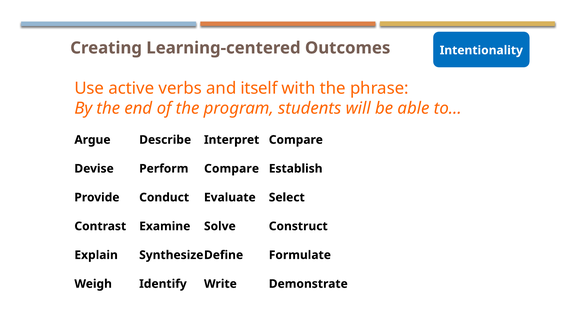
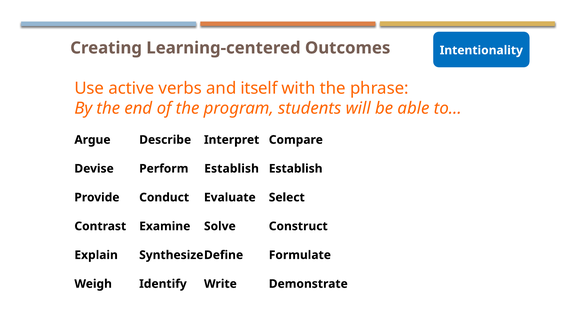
Perform Compare: Compare -> Establish
